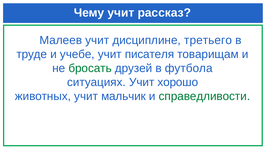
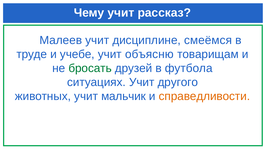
третьего: третьего -> смеёмся
писателя: писателя -> объясню
хорошо: хорошо -> другого
справедливости colour: green -> orange
